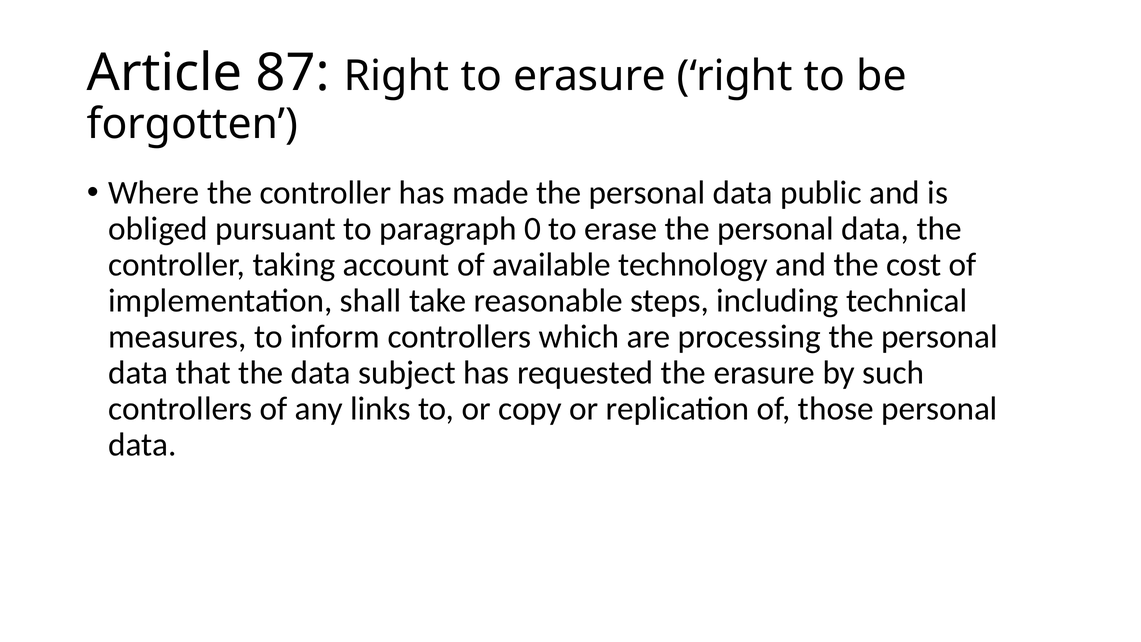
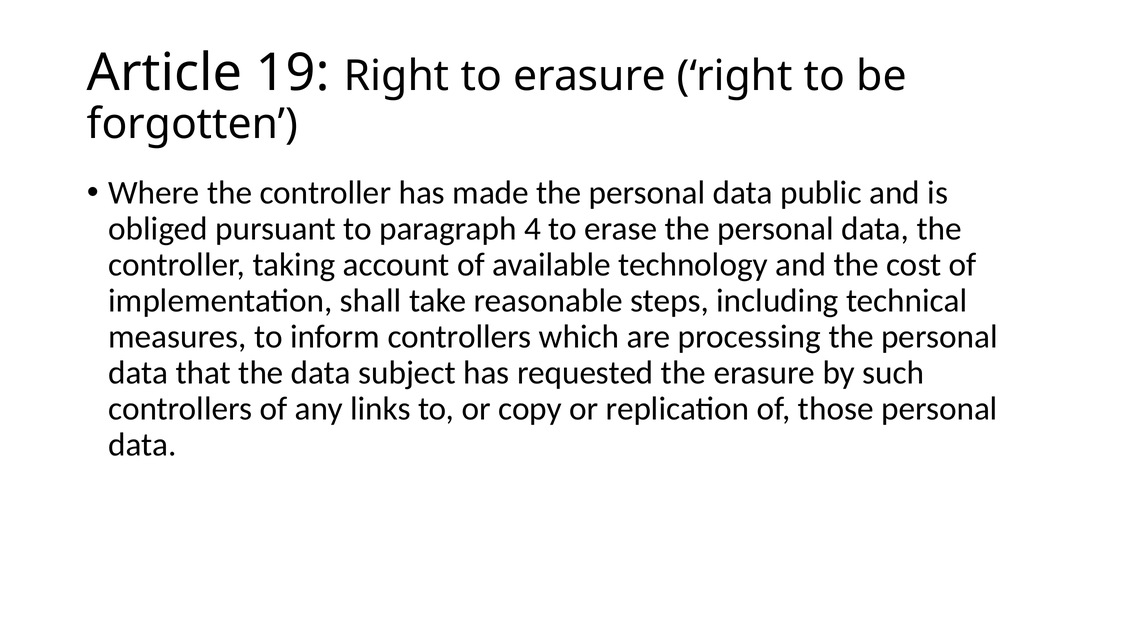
87: 87 -> 19
0: 0 -> 4
